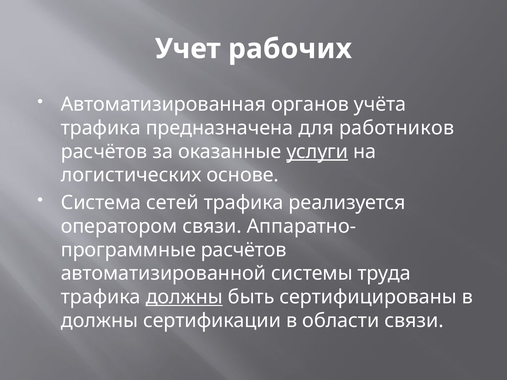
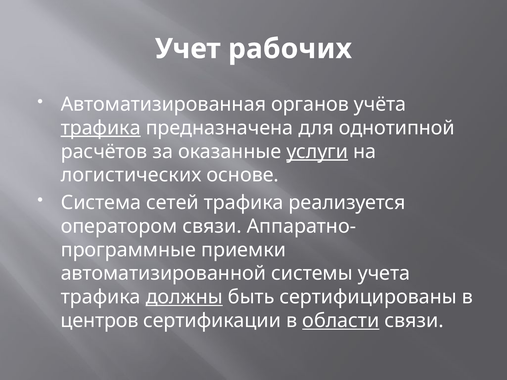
трафика at (101, 128) underline: none -> present
работников: работников -> однотипной
расчётов at (244, 250): расчётов -> приемки
труда: труда -> учета
должны at (99, 321): должны -> центров
области underline: none -> present
